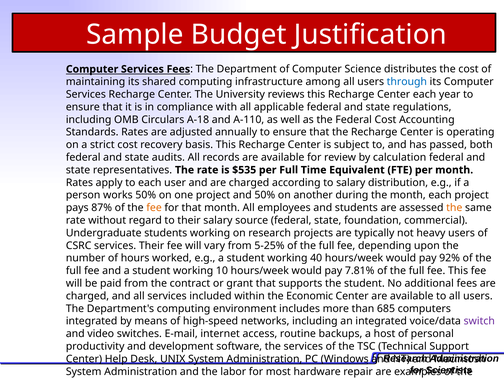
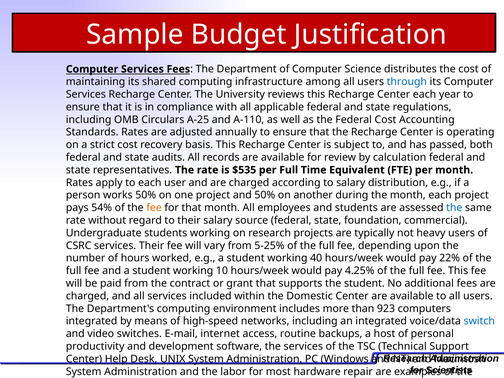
A-18: A-18 -> A-25
87%: 87% -> 54%
the at (454, 208) colour: orange -> blue
92%: 92% -> 22%
7.81%: 7.81% -> 4.25%
Economic: Economic -> Domestic
685: 685 -> 923
switch colour: purple -> blue
